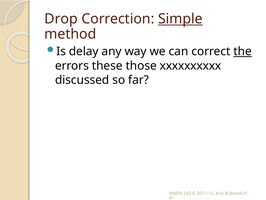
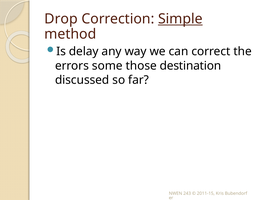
the underline: present -> none
these: these -> some
xxxxxxxxxx: xxxxxxxxxx -> destination
